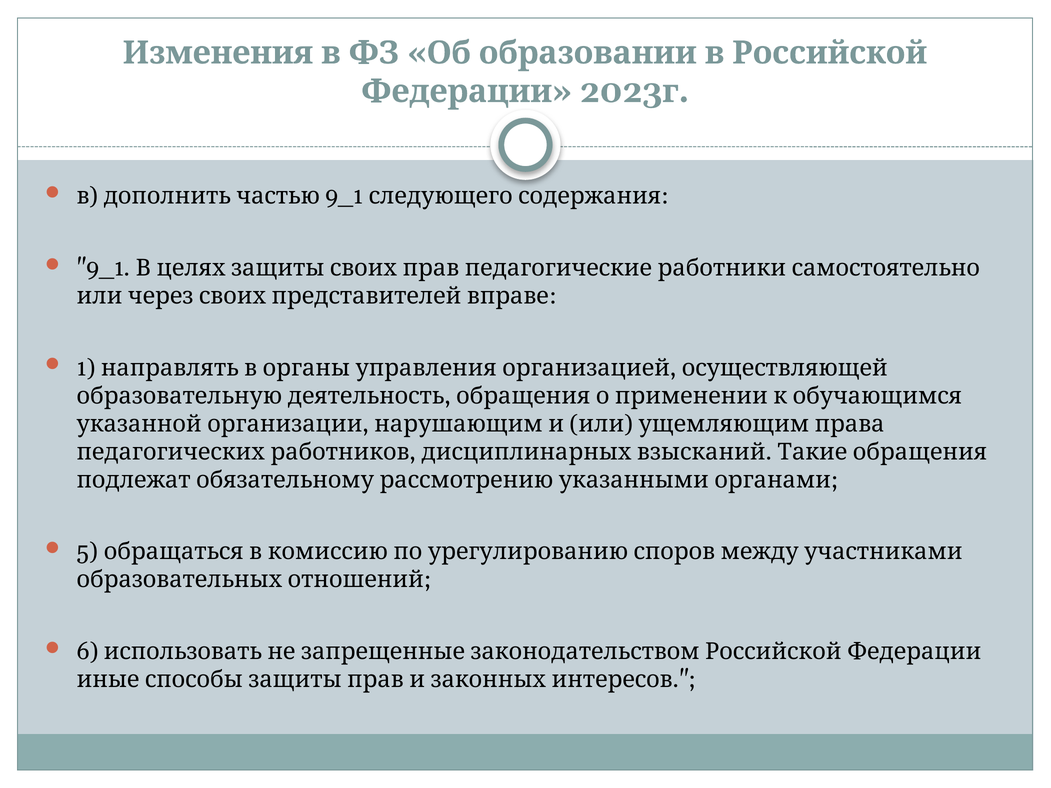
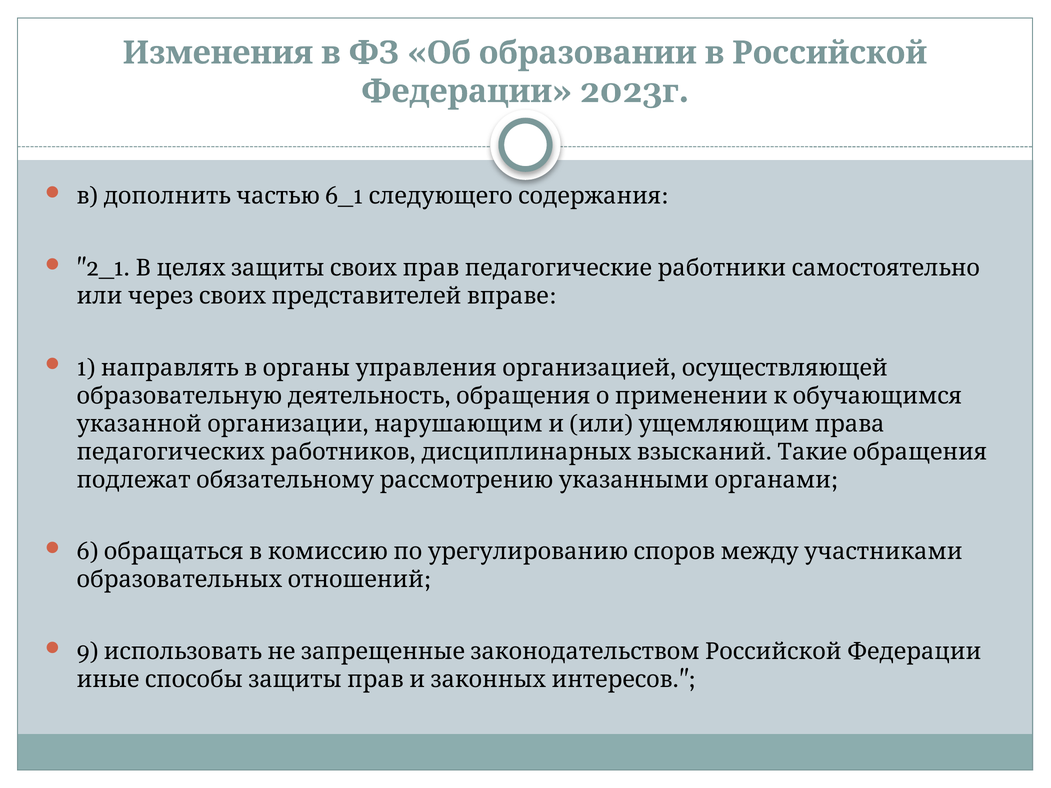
9_1 at (344, 196): 9_1 -> 6_1
9_1 at (103, 268): 9_1 -> 2_1
5: 5 -> 6
6: 6 -> 9
